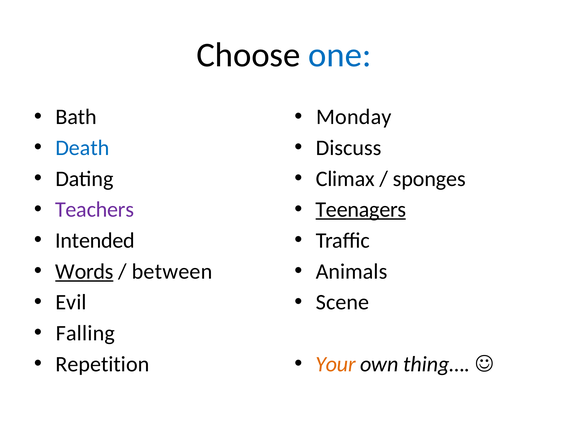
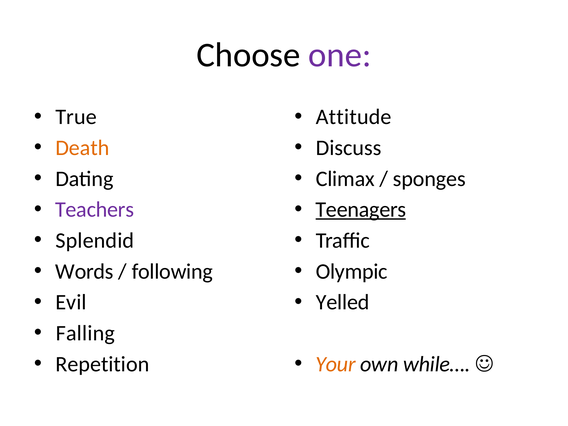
one colour: blue -> purple
Bath: Bath -> True
Monday: Monday -> Attitude
Death colour: blue -> orange
Intended: Intended -> Splendid
Words underline: present -> none
between: between -> following
Animals: Animals -> Olympic
Scene: Scene -> Yelled
thing…: thing… -> while…
